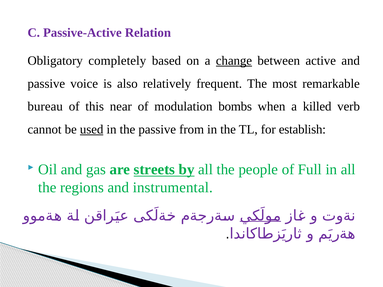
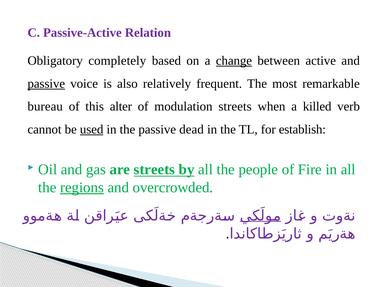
passive at (46, 84) underline: none -> present
near: near -> alter
modulation bombs: bombs -> streets
from: from -> dead
Full: Full -> Fire
regions underline: none -> present
instrumental: instrumental -> overcrowded
